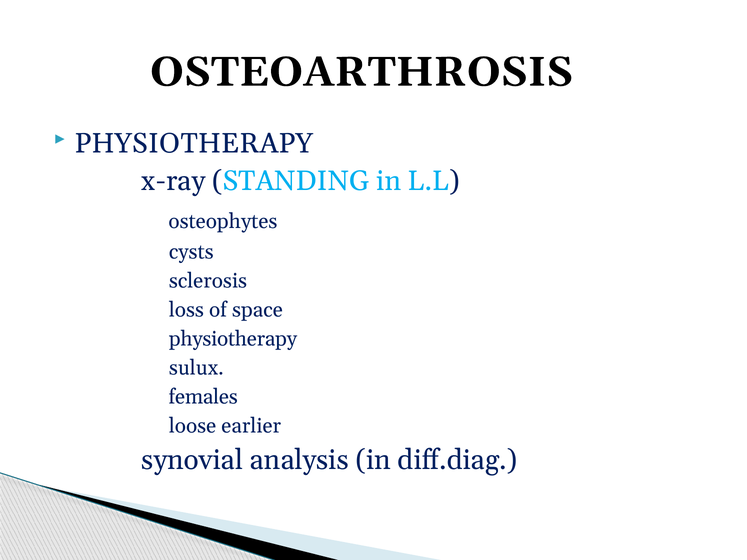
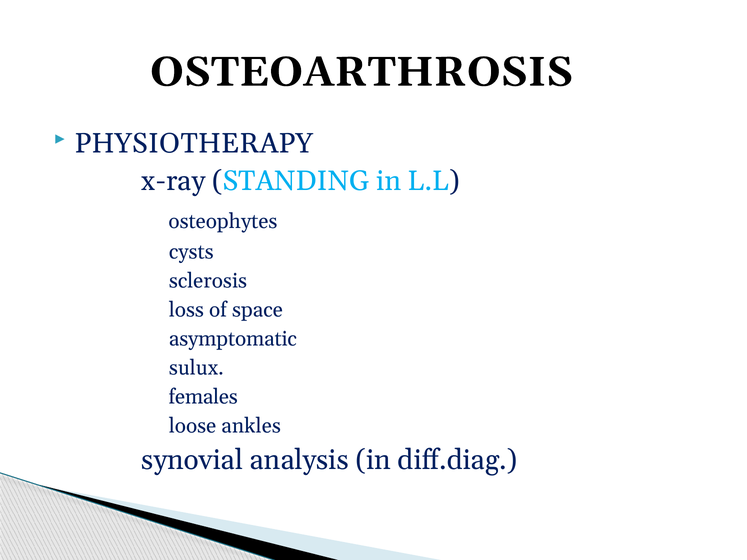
physiotherapy at (233, 339): physiotherapy -> asymptomatic
earlier: earlier -> ankles
